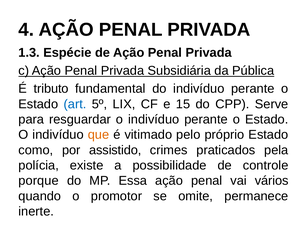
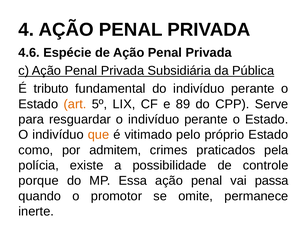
1.3: 1.3 -> 4.6
art colour: blue -> orange
15: 15 -> 89
assistido: assistido -> admitem
vários: vários -> passa
